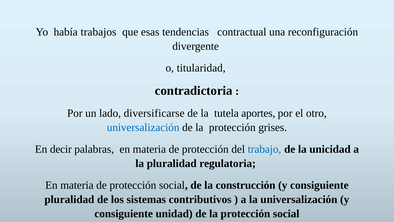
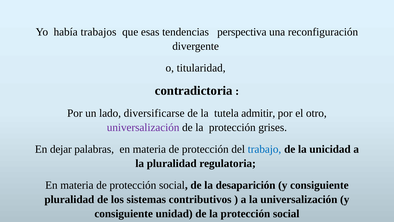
contractual: contractual -> perspectiva
aportes: aportes -> admitir
universalización at (143, 127) colour: blue -> purple
decir: decir -> dejar
construcción: construcción -> desaparición
